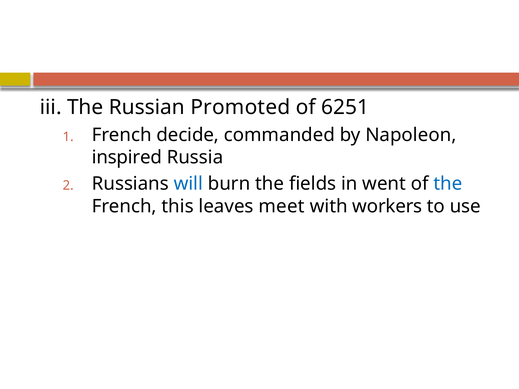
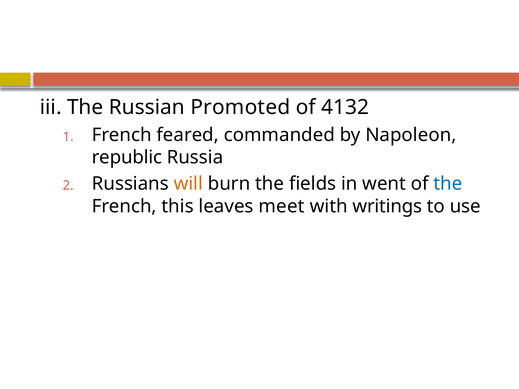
6251: 6251 -> 4132
decide: decide -> feared
inspired: inspired -> republic
will colour: blue -> orange
workers: workers -> writings
